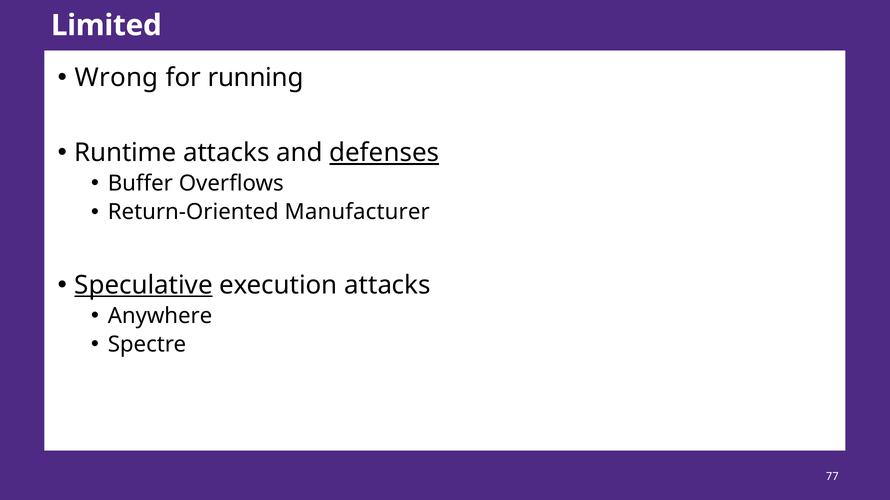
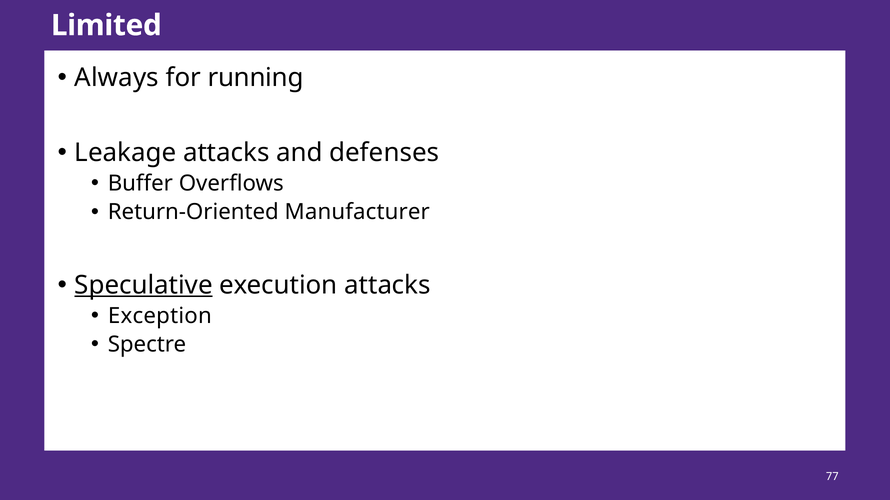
Wrong: Wrong -> Always
Runtime: Runtime -> Leakage
defenses underline: present -> none
Anywhere: Anywhere -> Exception
